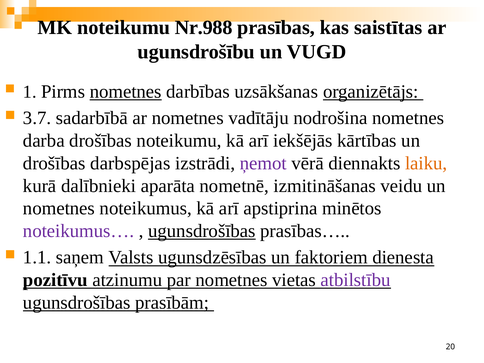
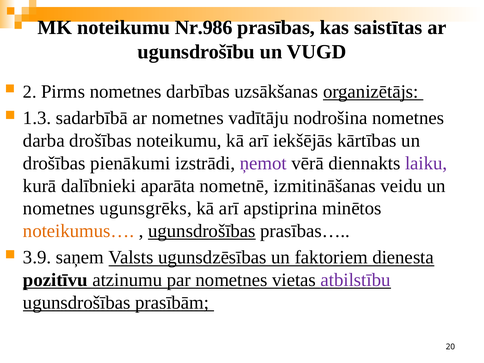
Nr.988: Nr.988 -> Nr.986
1: 1 -> 2
nometnes at (126, 92) underline: present -> none
3.7: 3.7 -> 1.3
darbspējas: darbspējas -> pienākumi
laiku colour: orange -> purple
noteikumus: noteikumus -> ugunsgrēks
noteikumus… colour: purple -> orange
1.1: 1.1 -> 3.9
